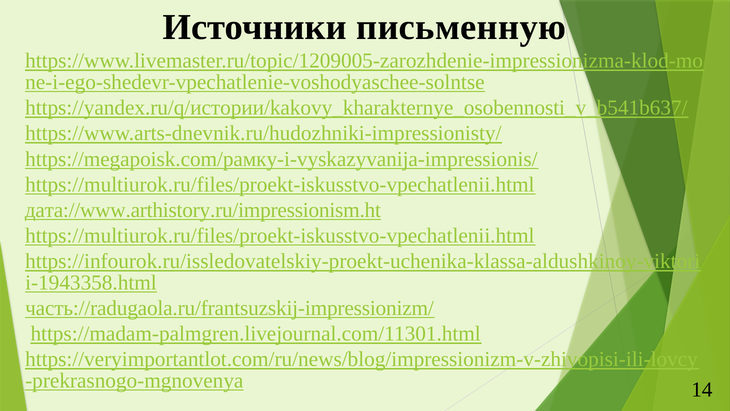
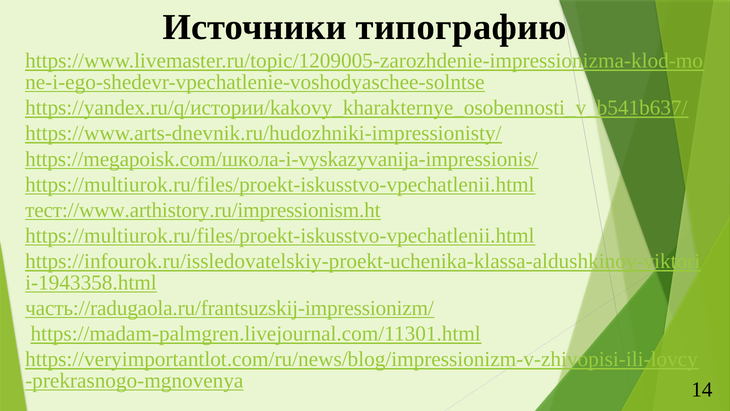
письменную: письменную -> типографию
https://megapoisk.com/рамку-i-vyskazyvanija-impressionis/: https://megapoisk.com/рамку-i-vyskazyvanija-impressionis/ -> https://megapoisk.com/школа-i-vyskazyvanija-impressionis/
дата://www.arthistory.ru/impressionism.ht: дата://www.arthistory.ru/impressionism.ht -> тест://www.arthistory.ru/impressionism.ht
